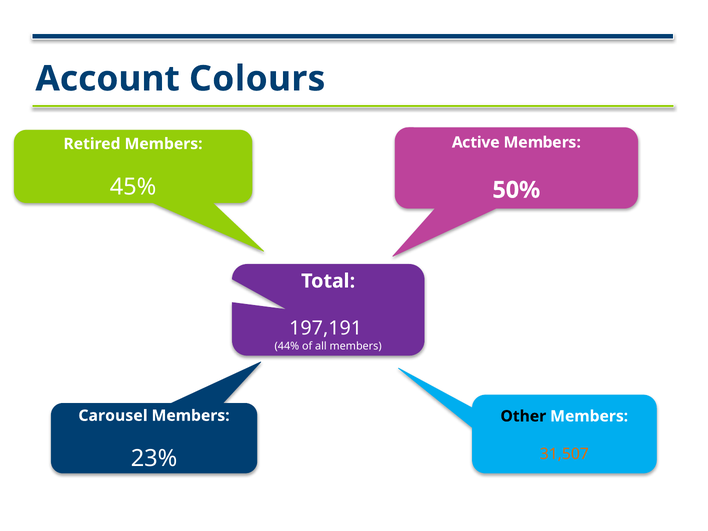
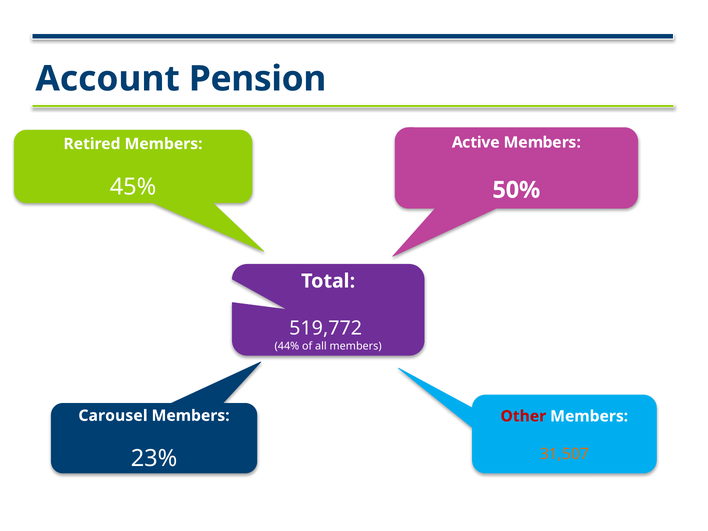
Colours: Colours -> Pension
197,191: 197,191 -> 519,772
Other colour: black -> red
